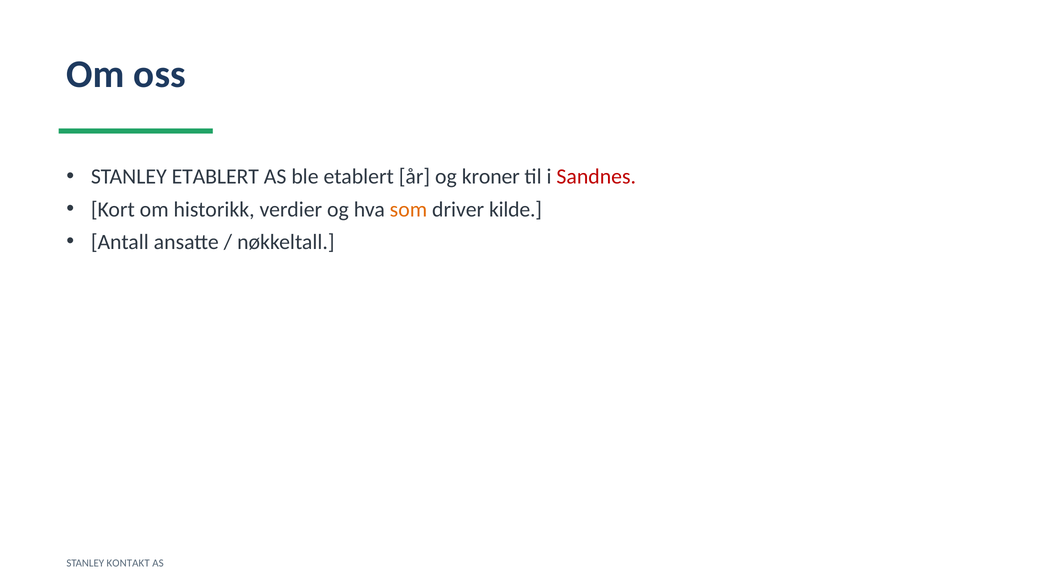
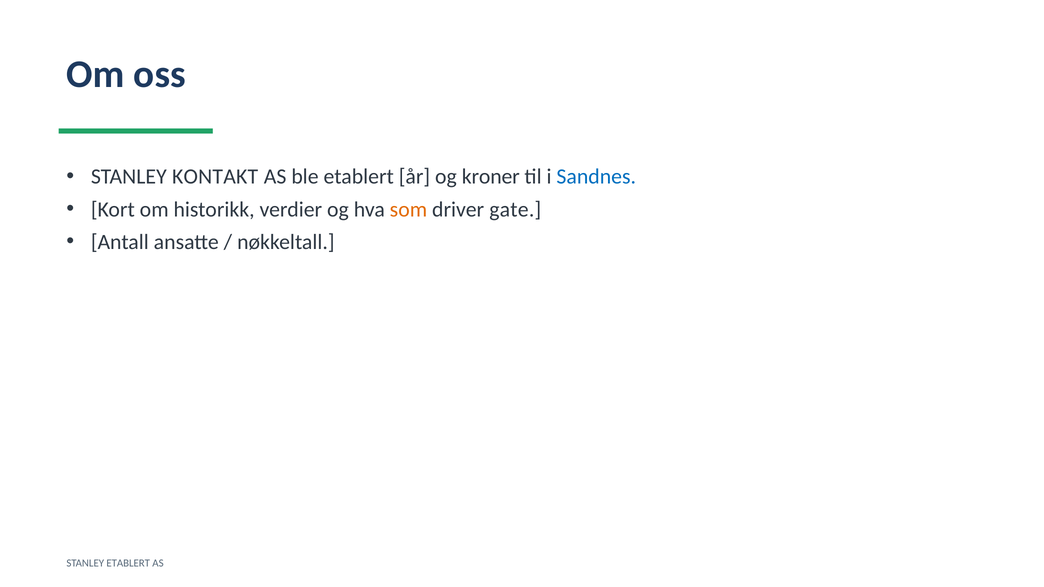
STANLEY ETABLERT: ETABLERT -> KONTAKT
Sandnes colour: red -> blue
kilde: kilde -> gate
STANLEY KONTAKT: KONTAKT -> ETABLERT
